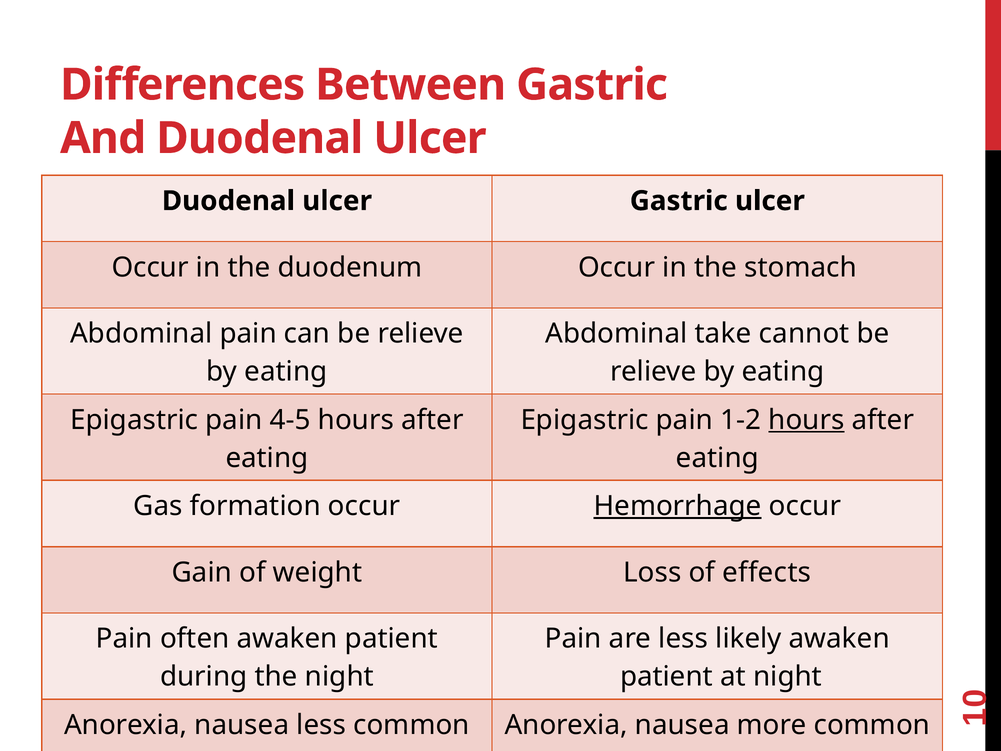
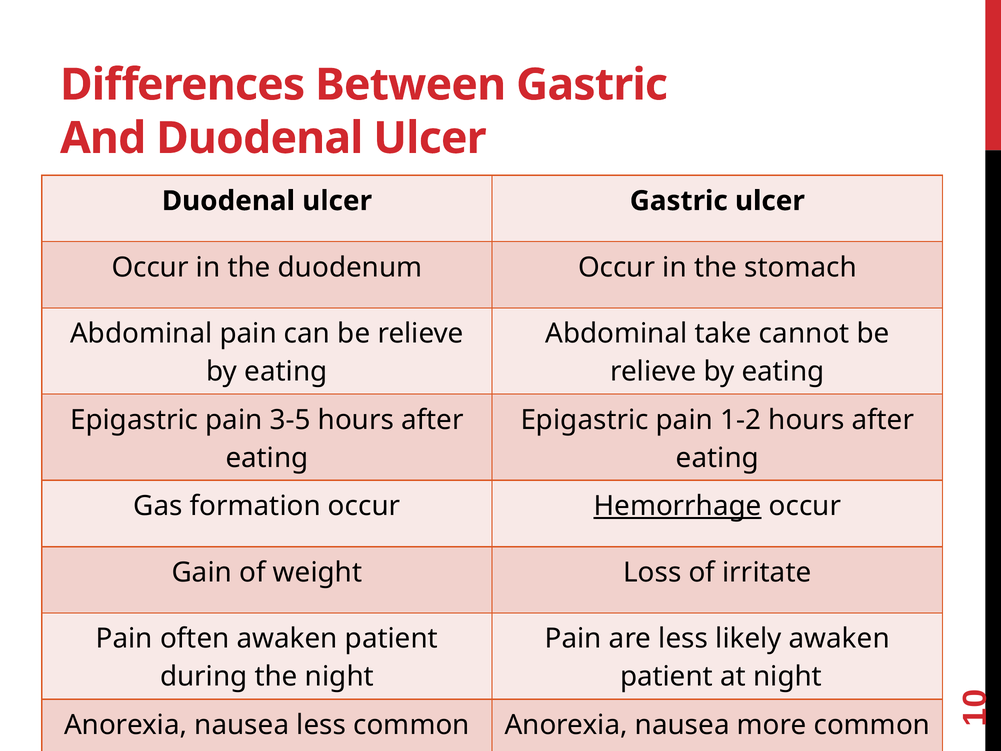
4-5: 4-5 -> 3-5
hours at (806, 420) underline: present -> none
effects: effects -> irritate
